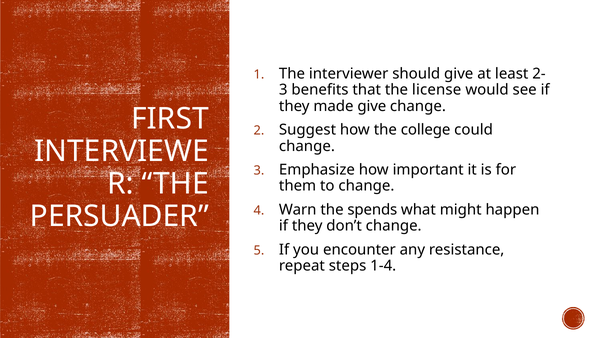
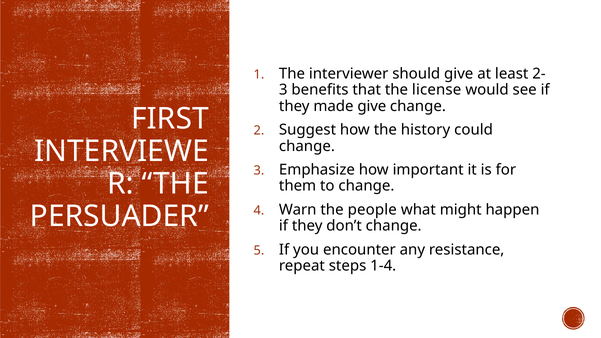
college: college -> history
spends: spends -> people
